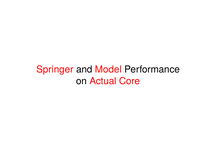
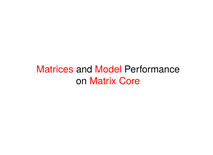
Springer: Springer -> Matrices
Actual: Actual -> Matrix
